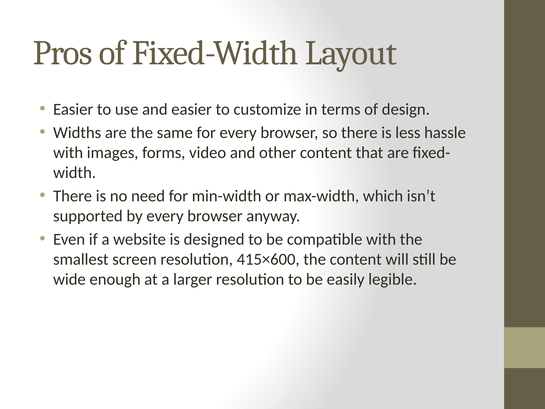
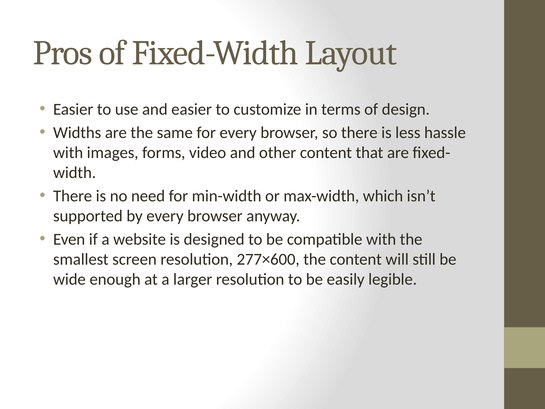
415×600: 415×600 -> 277×600
